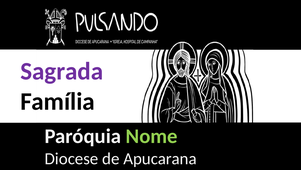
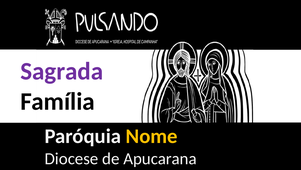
Nome colour: light green -> yellow
